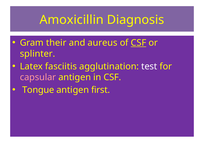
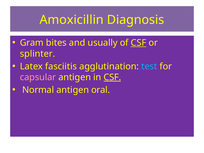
their: their -> bites
aureus: aureus -> usually
test colour: white -> light blue
CSF at (112, 77) underline: none -> present
Tongue: Tongue -> Normal
first: first -> oral
